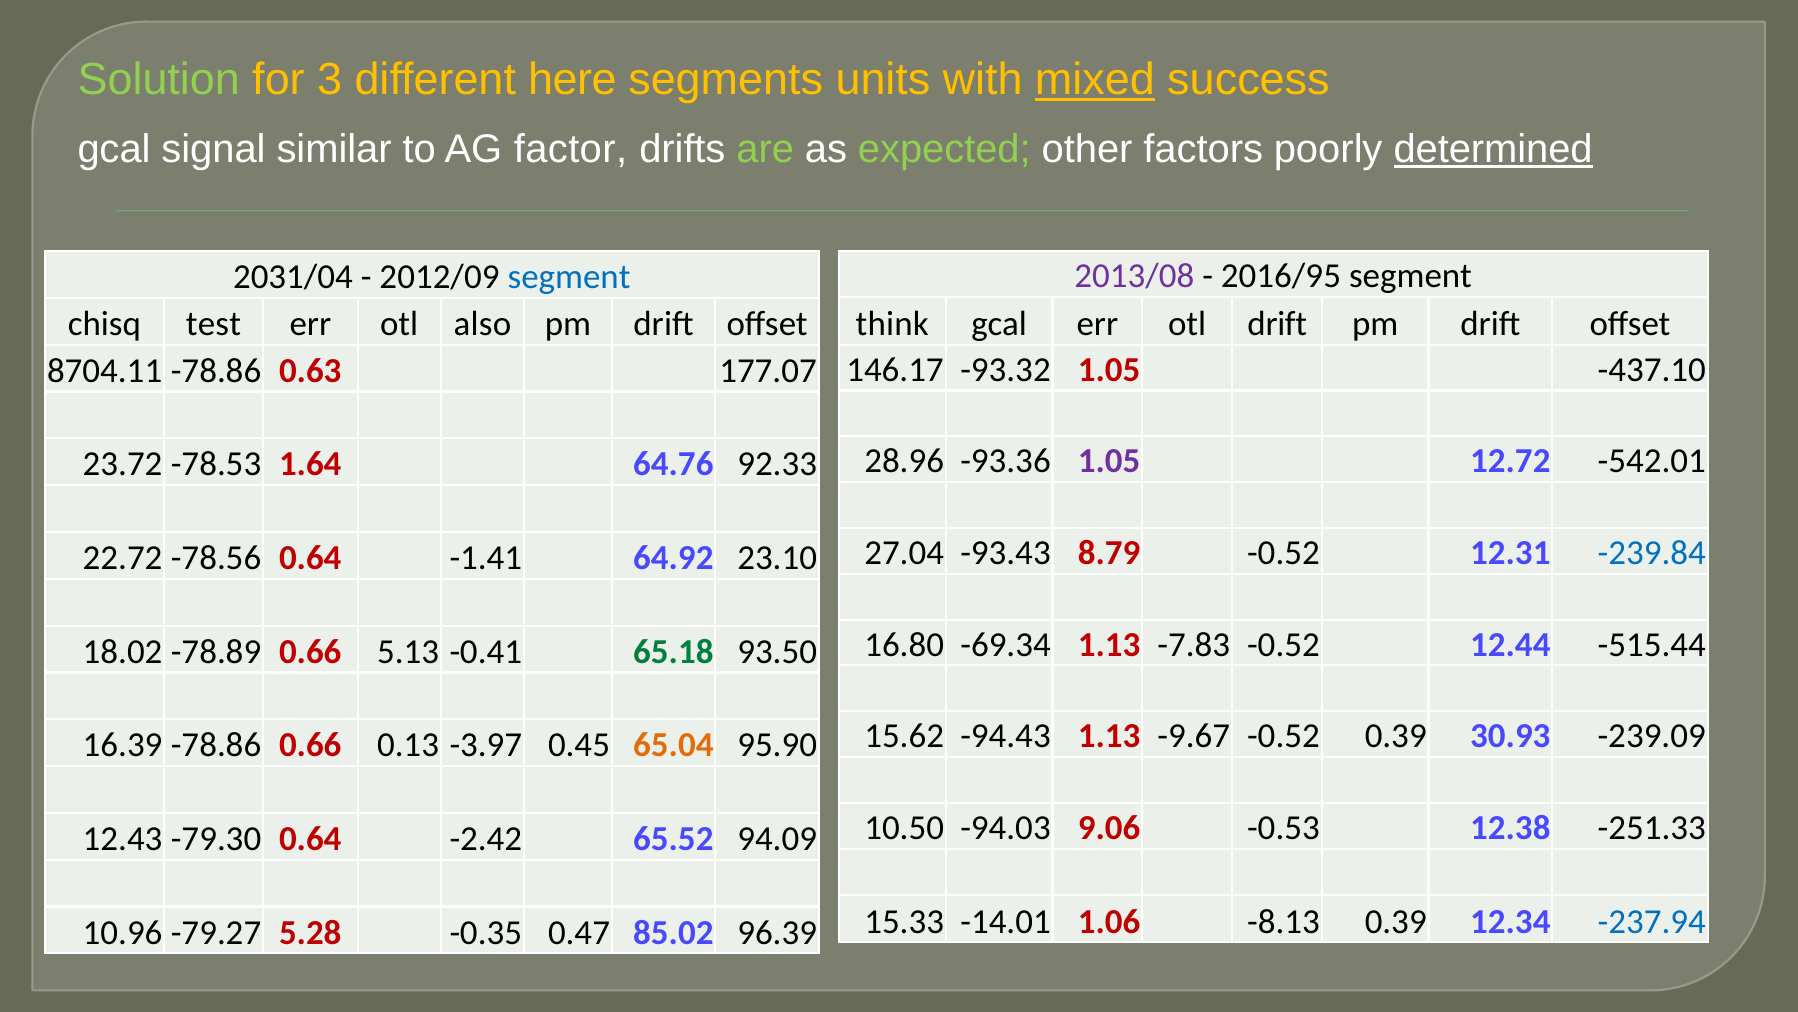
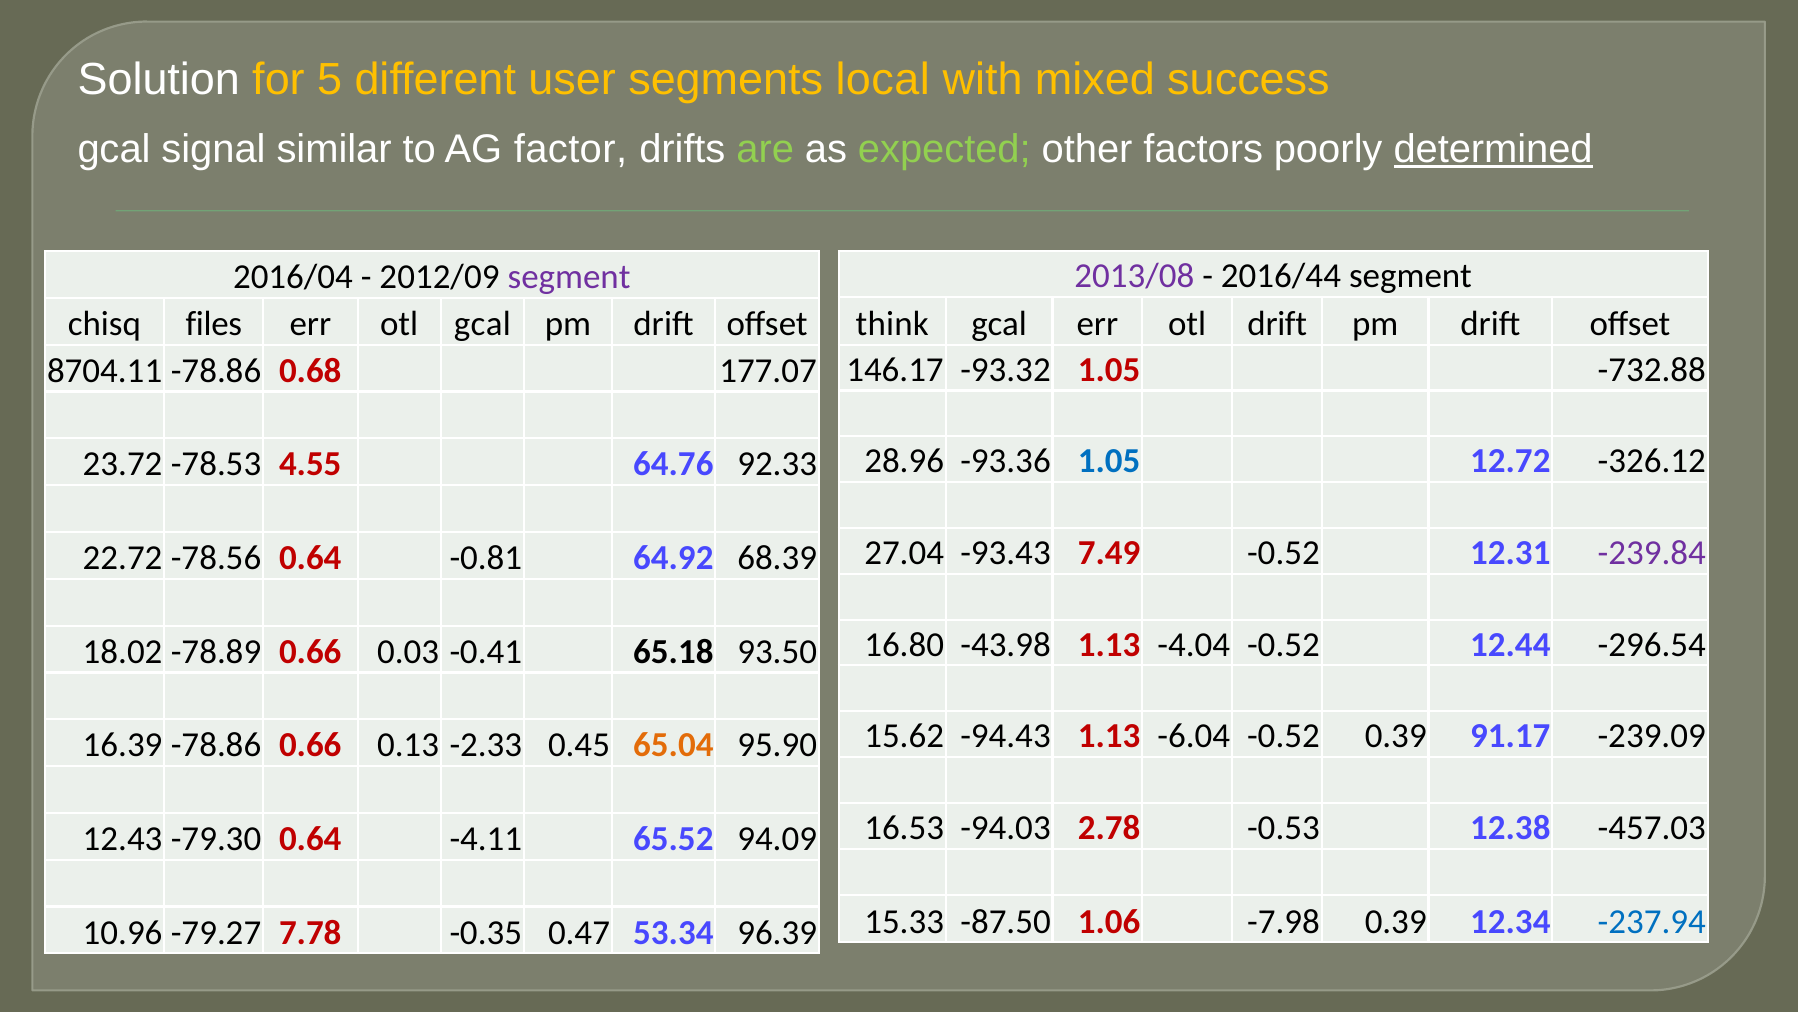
Solution colour: light green -> white
3: 3 -> 5
here: here -> user
units: units -> local
mixed underline: present -> none
2016/95: 2016/95 -> 2016/44
2031/04: 2031/04 -> 2016/04
segment at (569, 277) colour: blue -> purple
test: test -> files
otl also: also -> gcal
-437.10: -437.10 -> -732.88
0.63: 0.63 -> 0.68
1.05 at (1109, 461) colour: purple -> blue
-542.01: -542.01 -> -326.12
1.64: 1.64 -> 4.55
8.79: 8.79 -> 7.49
-239.84 colour: blue -> purple
-1.41: -1.41 -> -0.81
23.10: 23.10 -> 68.39
-69.34: -69.34 -> -43.98
-7.83: -7.83 -> -4.04
-515.44: -515.44 -> -296.54
5.13: 5.13 -> 0.03
65.18 colour: green -> black
-9.67: -9.67 -> -6.04
30.93: 30.93 -> 91.17
-3.97: -3.97 -> -2.33
10.50: 10.50 -> 16.53
9.06: 9.06 -> 2.78
-251.33: -251.33 -> -457.03
-2.42: -2.42 -> -4.11
-14.01: -14.01 -> -87.50
-8.13: -8.13 -> -7.98
5.28: 5.28 -> 7.78
85.02: 85.02 -> 53.34
